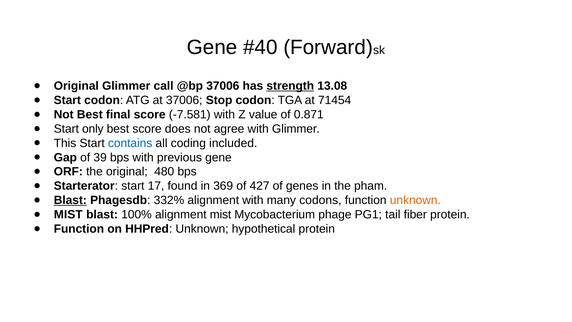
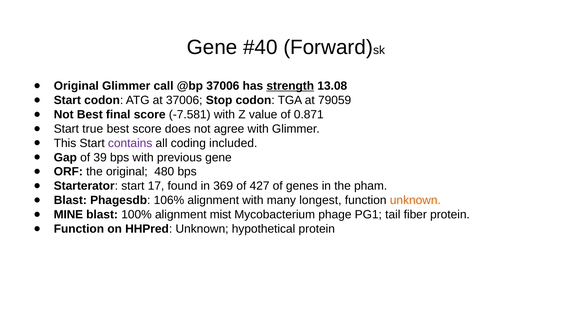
71454: 71454 -> 79059
only: only -> true
contains colour: blue -> purple
Blast at (70, 200) underline: present -> none
332%: 332% -> 106%
codons: codons -> longest
MIST at (68, 214): MIST -> MINE
